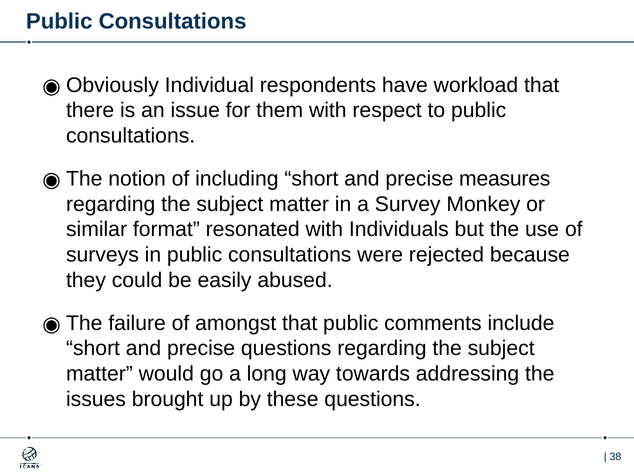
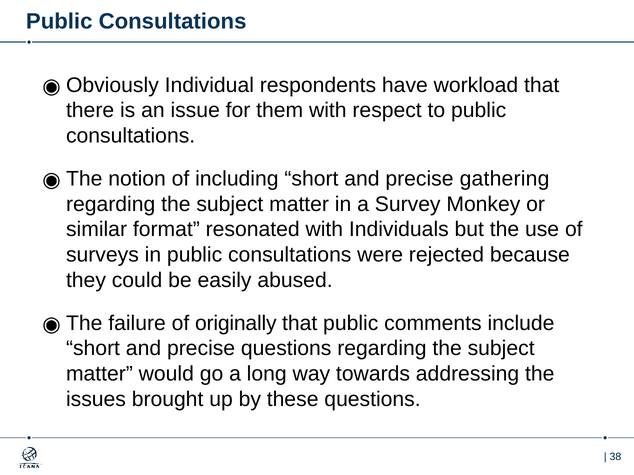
measures: measures -> gathering
amongst: amongst -> originally
